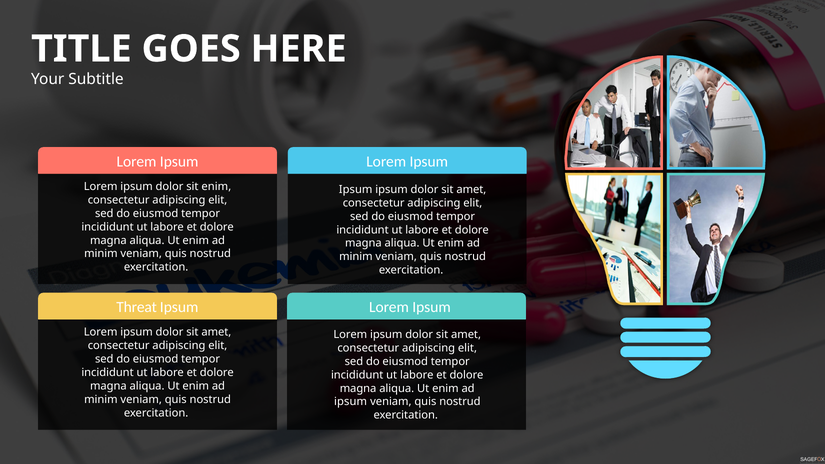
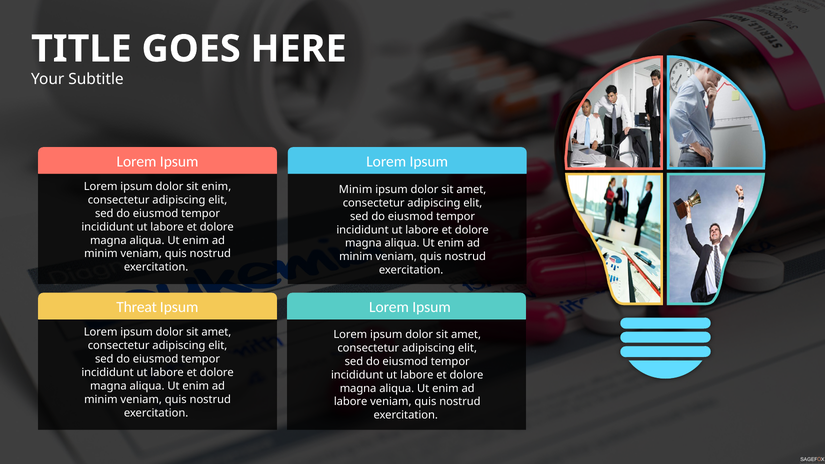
Ipsum at (356, 190): Ipsum -> Minim
ipsum at (351, 402): ipsum -> labore
